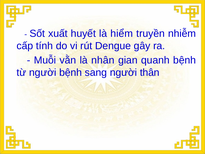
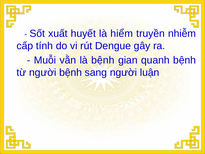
là nhân: nhân -> bệnh
thân: thân -> luận
